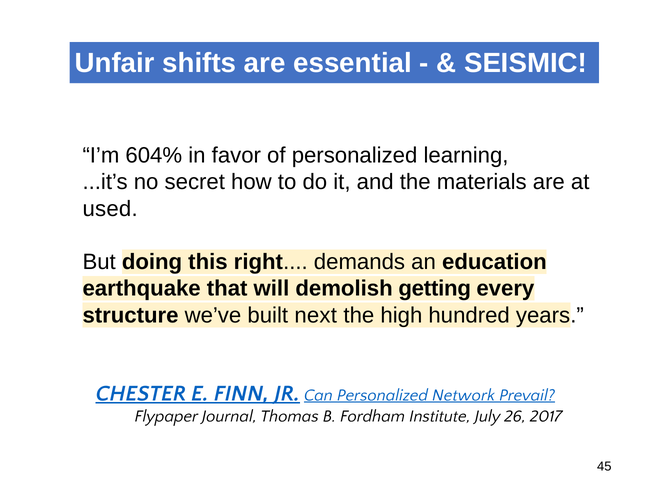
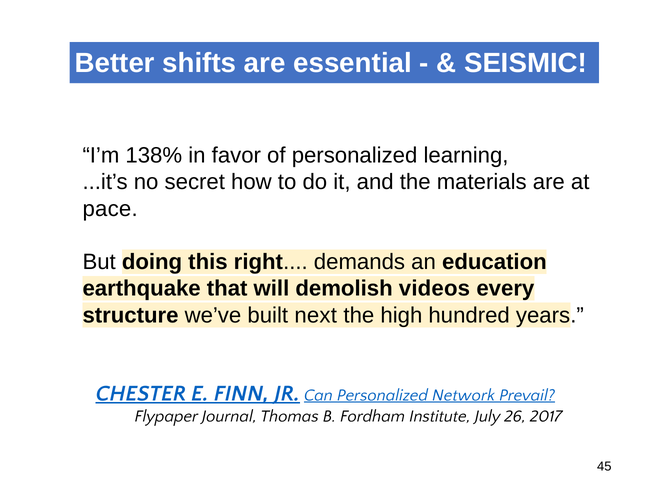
Unfair: Unfair -> Better
604%: 604% -> 138%
used: used -> pace
getting: getting -> videos
